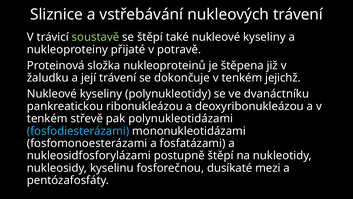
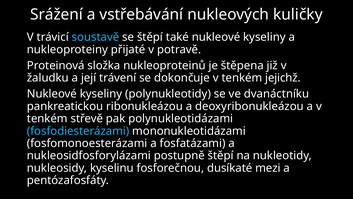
Sliznice: Sliznice -> Srážení
nukleových trávení: trávení -> kuličky
soustavě colour: light green -> light blue
